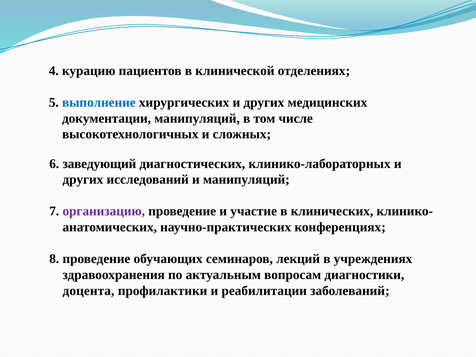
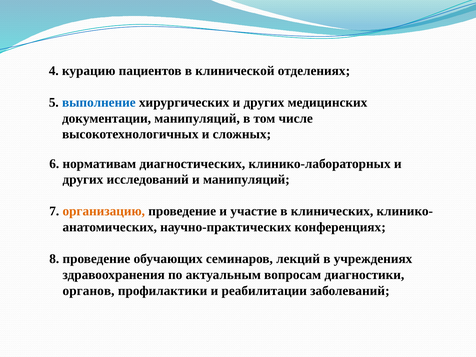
заведующий: заведующий -> нормативам
организацию colour: purple -> orange
доцента: доцента -> органов
